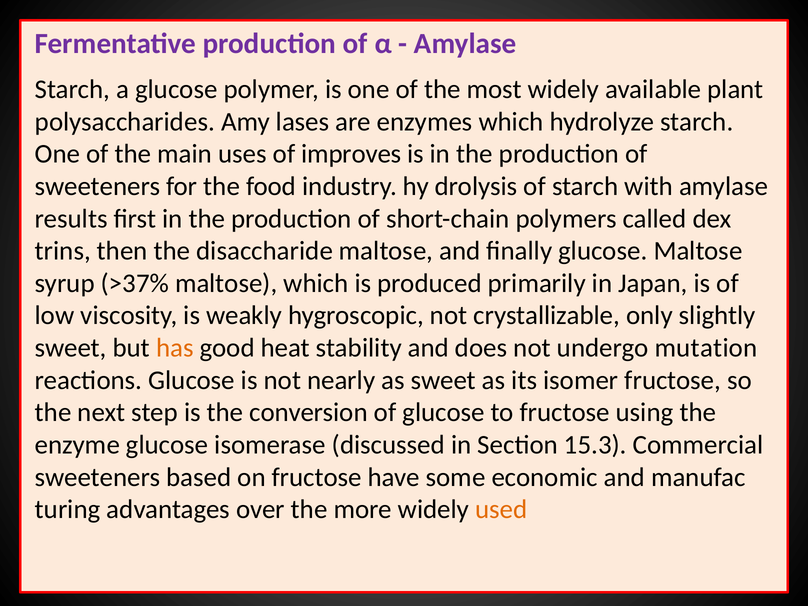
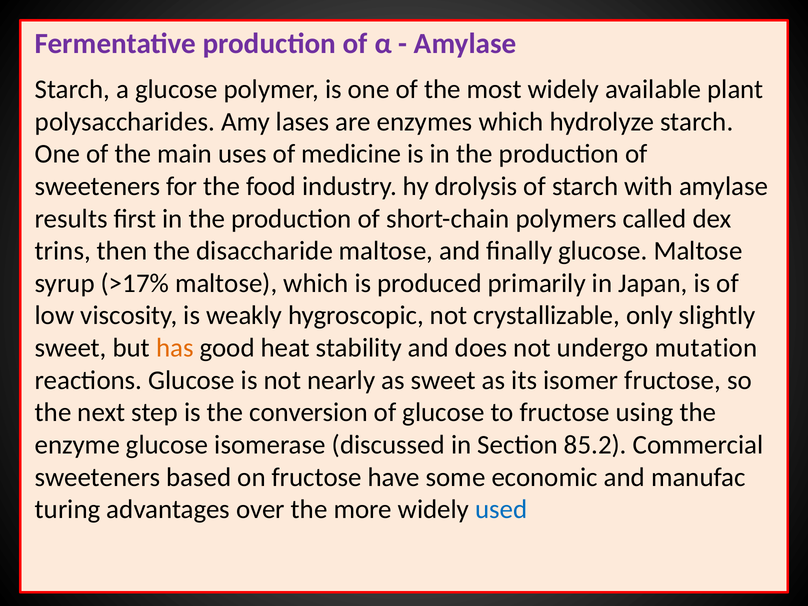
improves: improves -> medicine
>37%: >37% -> >17%
15.3: 15.3 -> 85.2
used colour: orange -> blue
